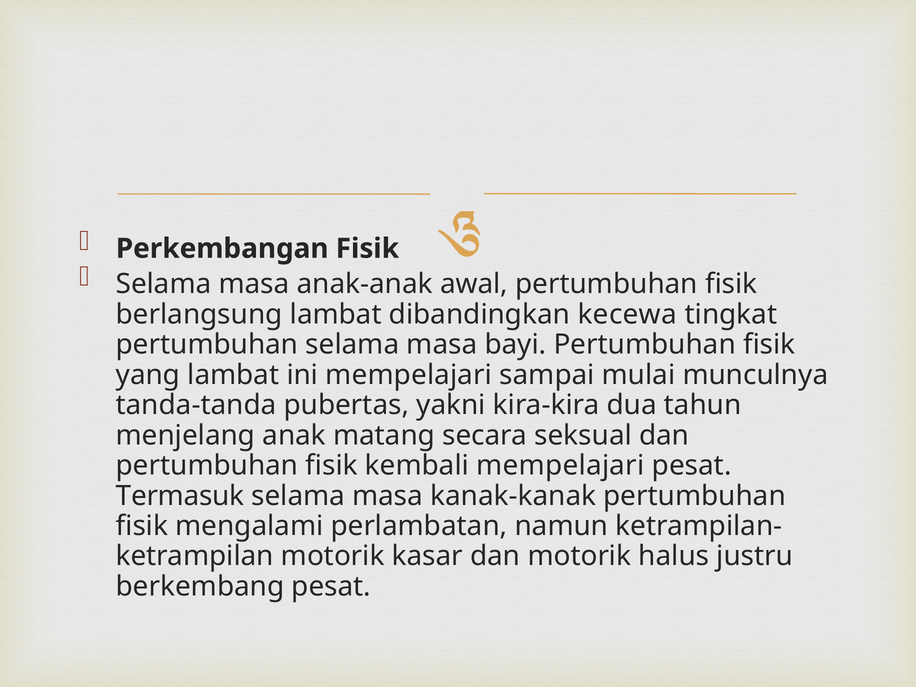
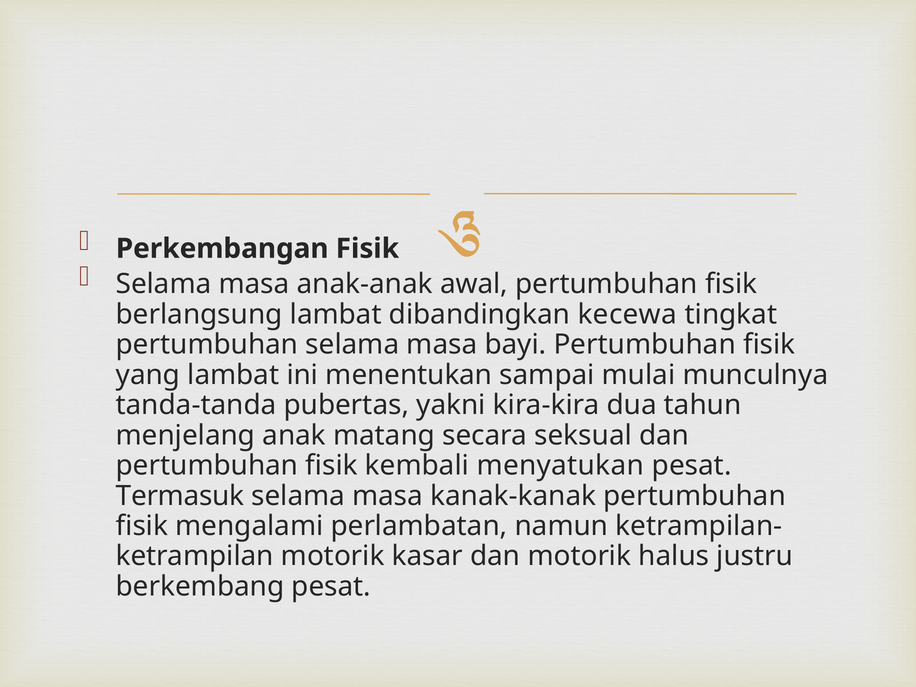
ini mempelajari: mempelajari -> menentukan
kembali mempelajari: mempelajari -> menyatukan
